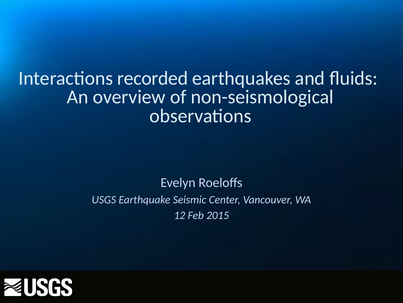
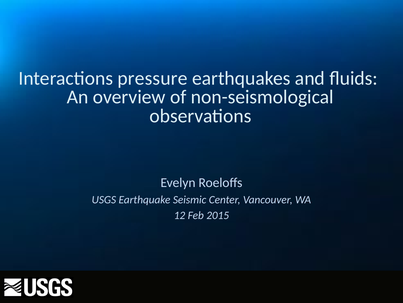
recorded: recorded -> pressure
